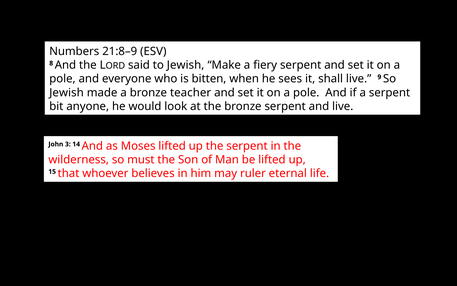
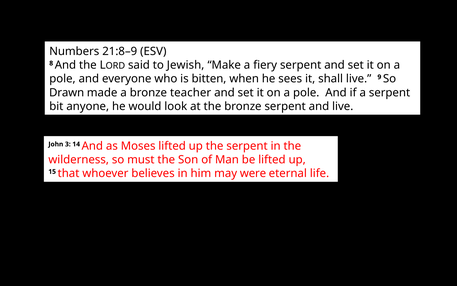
Jewish at (67, 92): Jewish -> Drawn
ruler: ruler -> were
